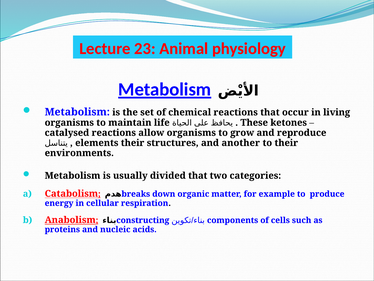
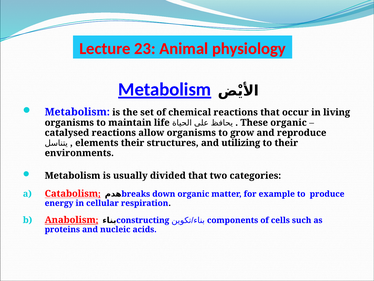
These ketones: ketones -> organic
another: another -> utilizing
